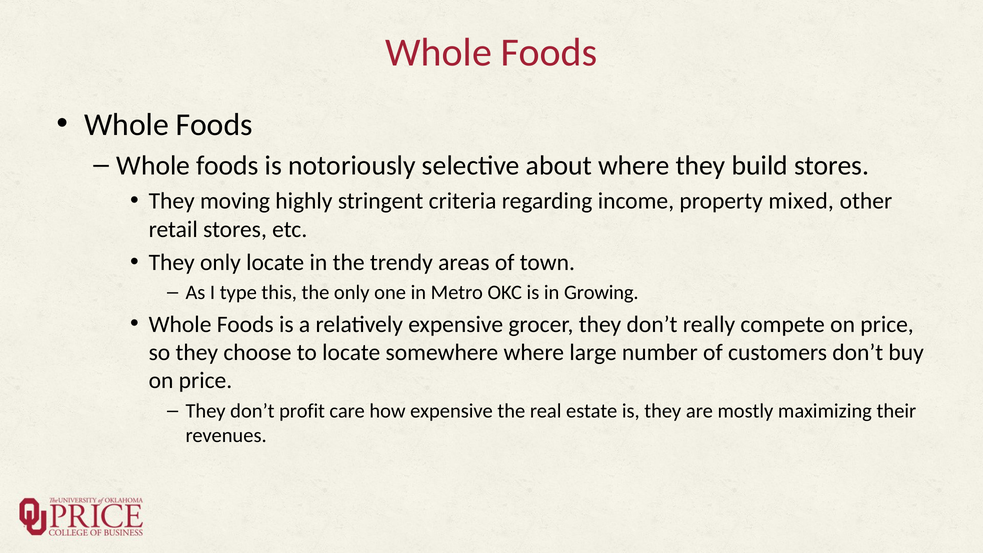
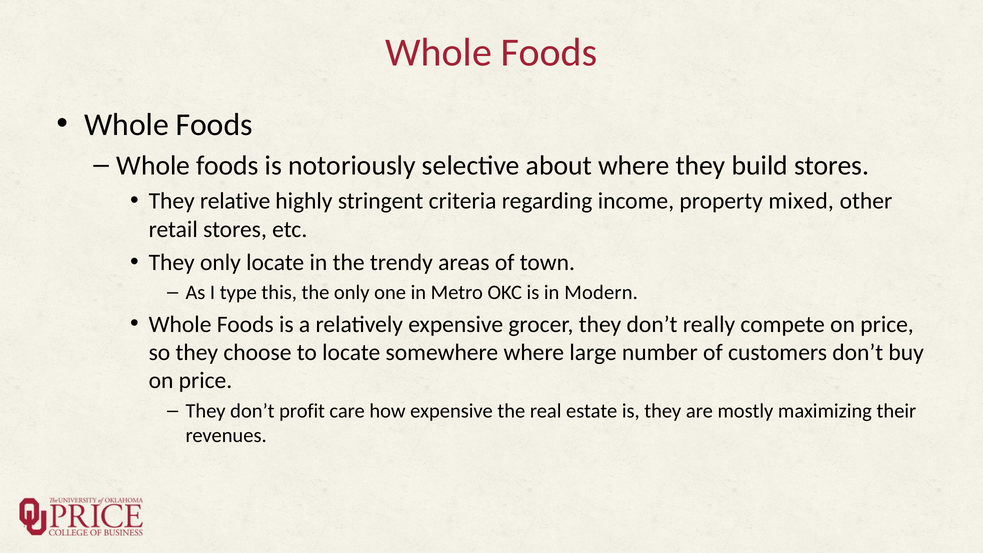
moving: moving -> relative
Growing: Growing -> Modern
